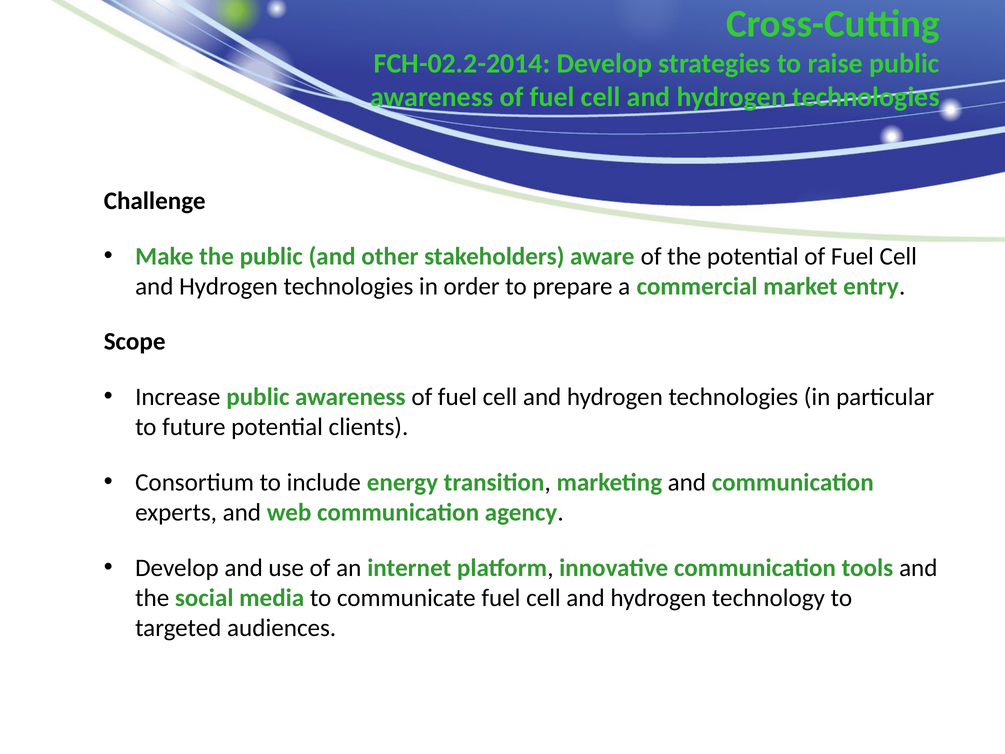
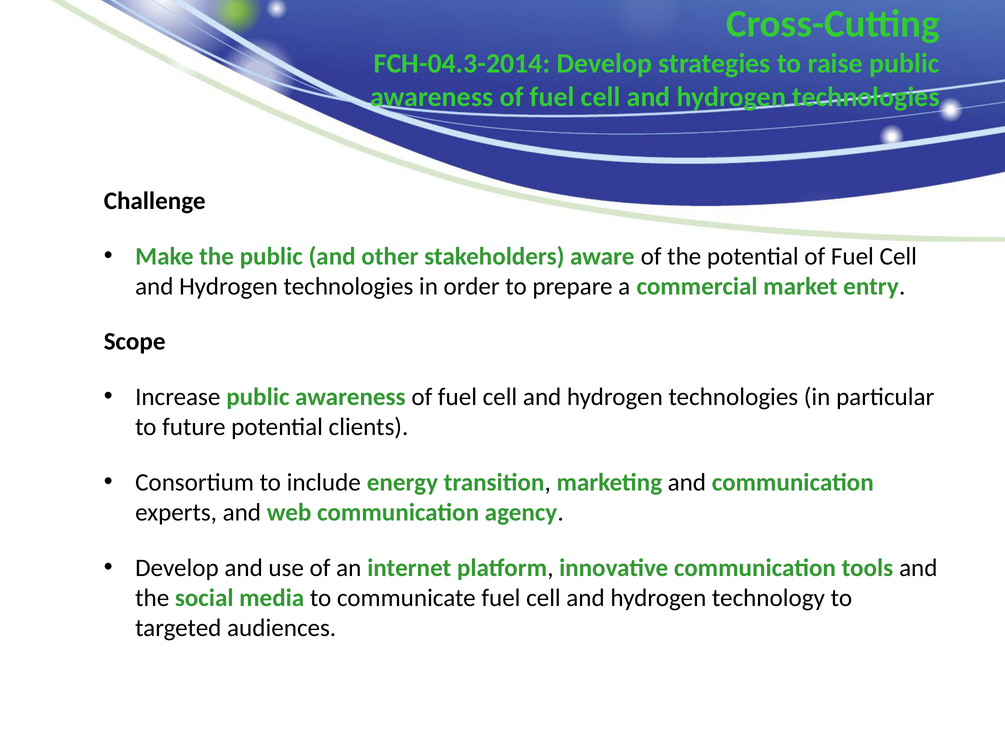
FCH-02.2-2014: FCH-02.2-2014 -> FCH-04.3-2014
